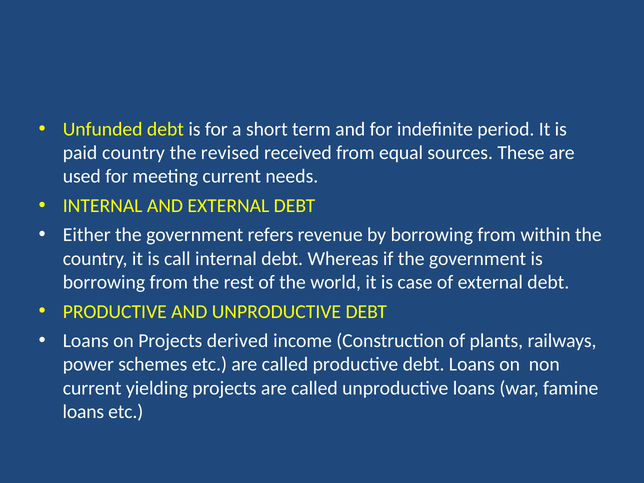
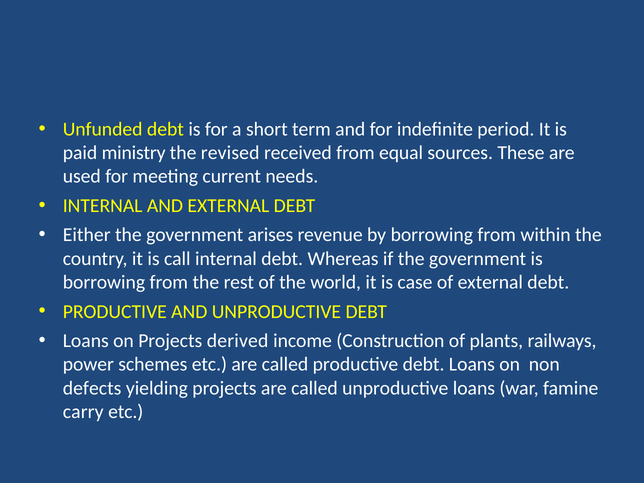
paid country: country -> ministry
refers: refers -> arises
current at (92, 388): current -> defects
loans at (83, 412): loans -> carry
